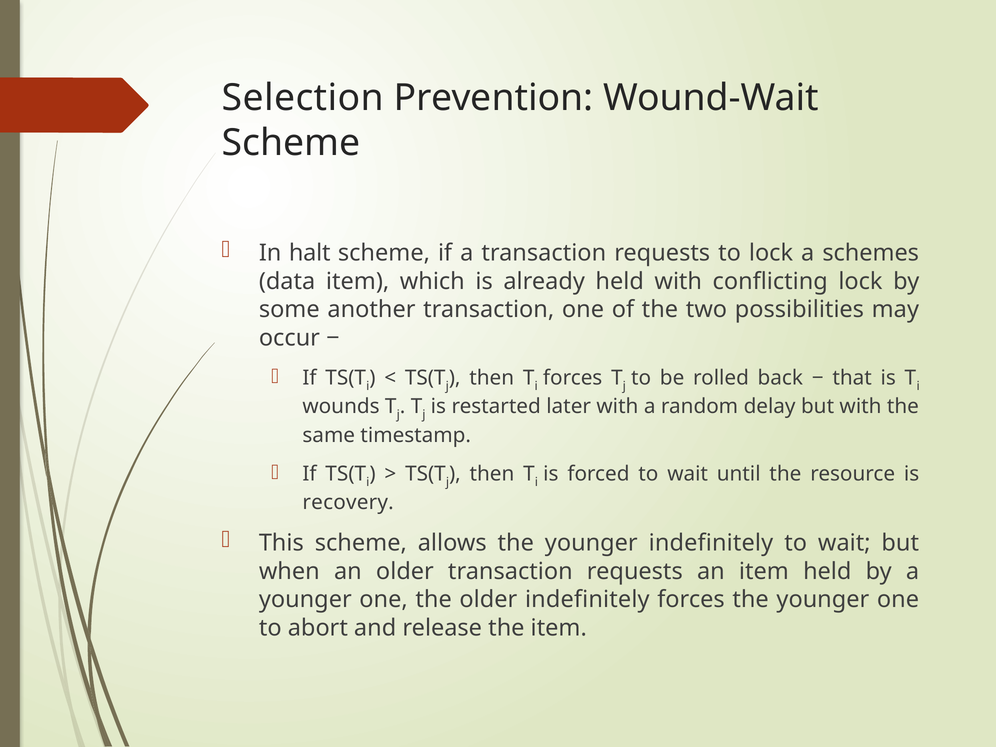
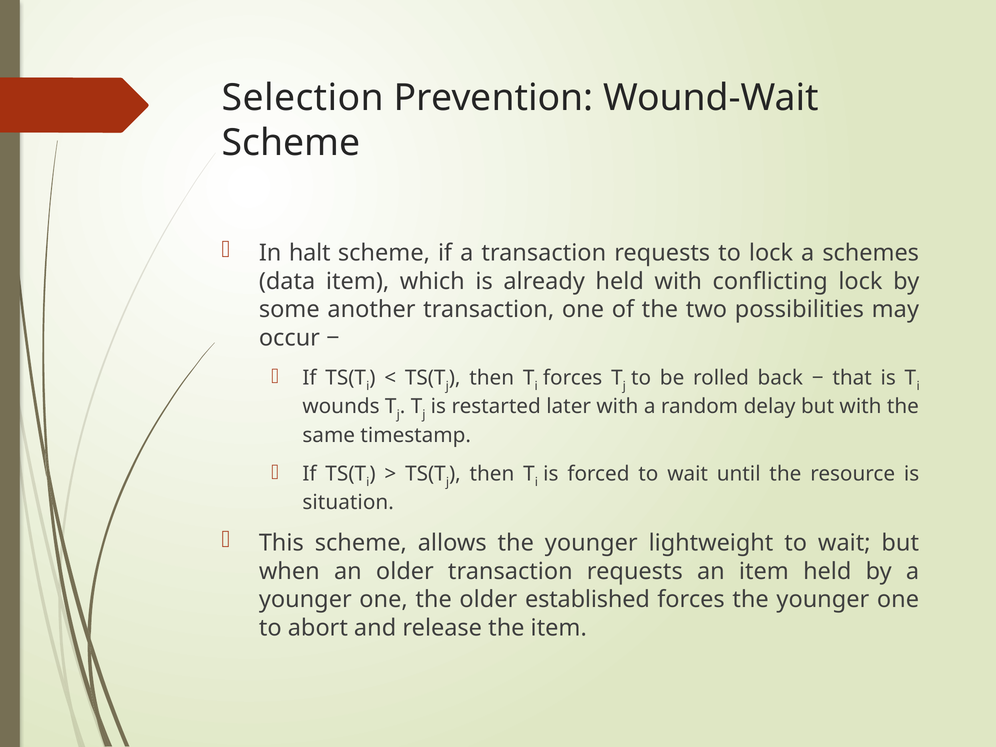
recovery: recovery -> situation
younger indefinitely: indefinitely -> lightweight
older indefinitely: indefinitely -> established
